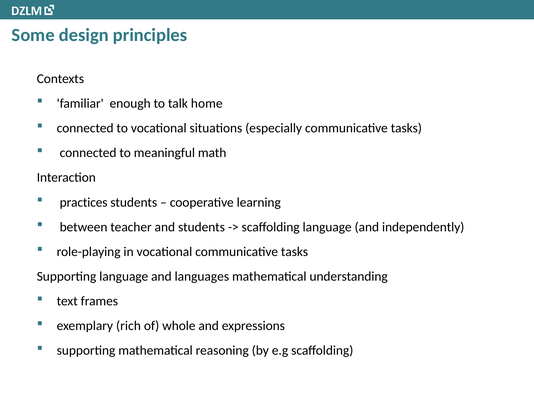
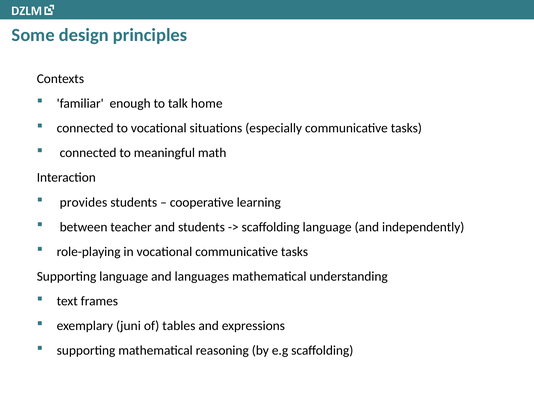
practices: practices -> provides
rich: rich -> juni
whole: whole -> tables
